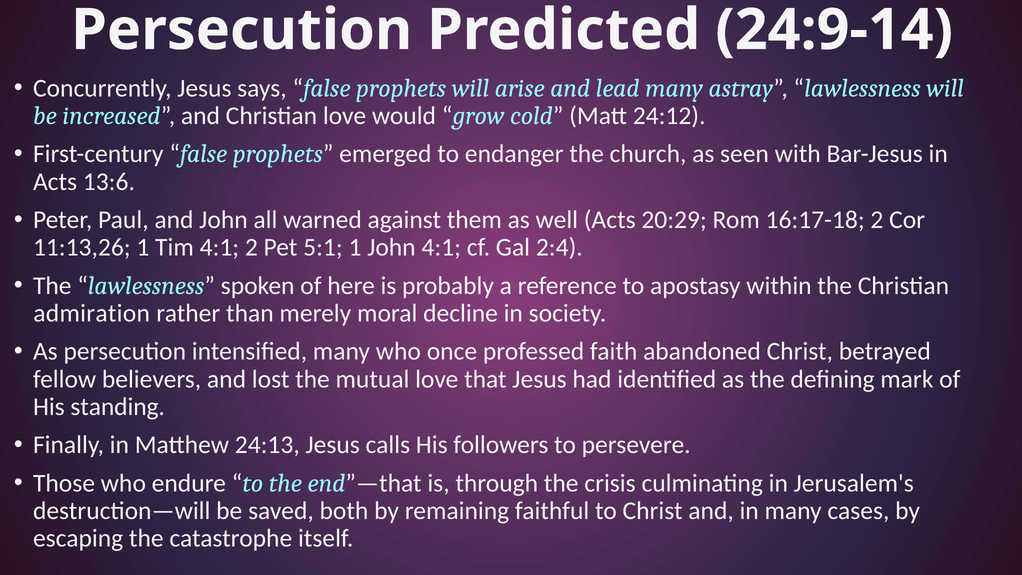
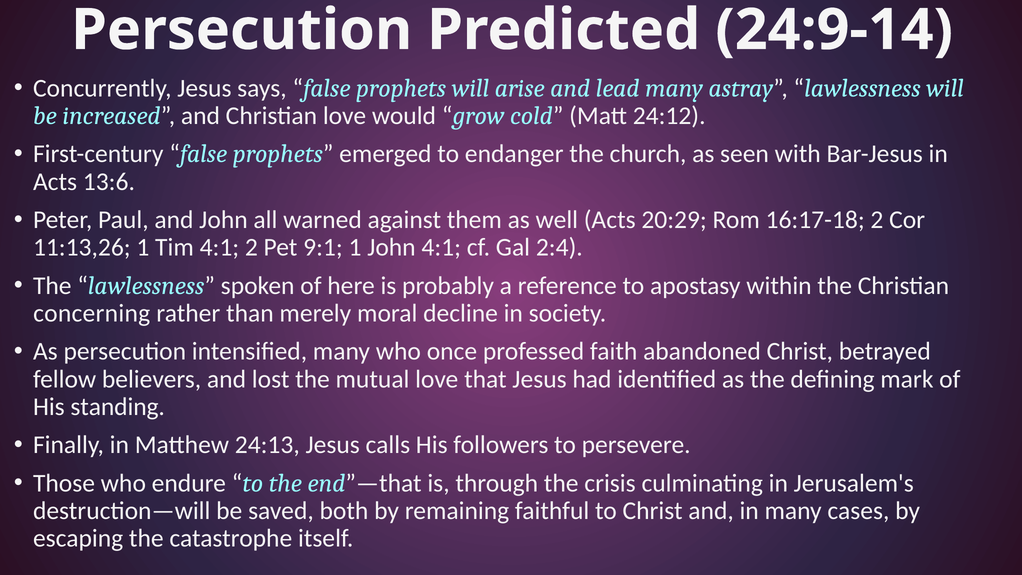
5:1: 5:1 -> 9:1
admiration: admiration -> concerning
